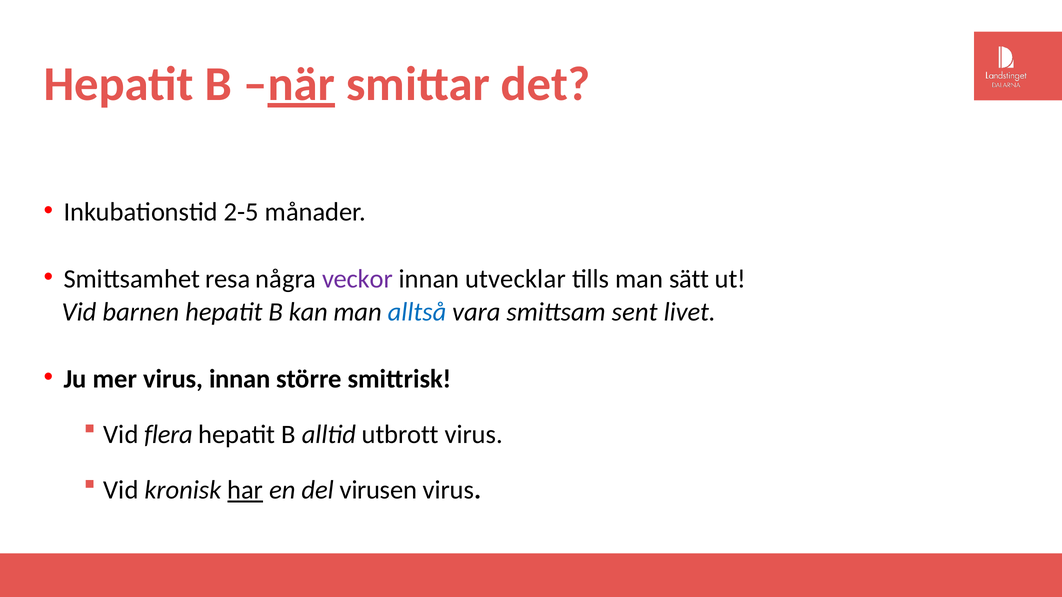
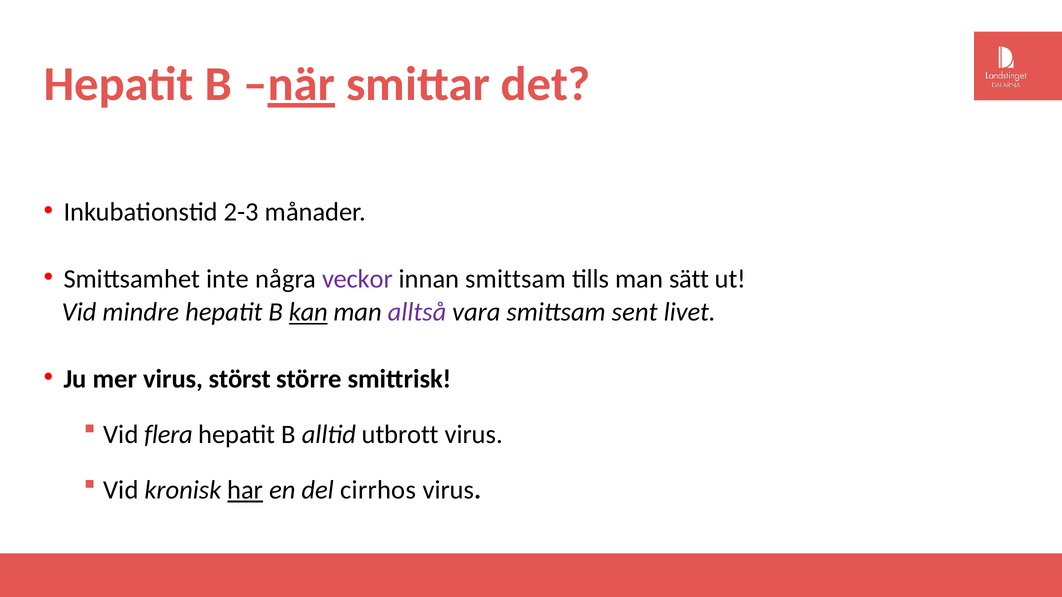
2-5: 2-5 -> 2-3
resa: resa -> inte
innan utvecklar: utvecklar -> smittsam
barnen: barnen -> mindre
kan underline: none -> present
alltså colour: blue -> purple
virus innan: innan -> störst
virusen: virusen -> cirrhos
